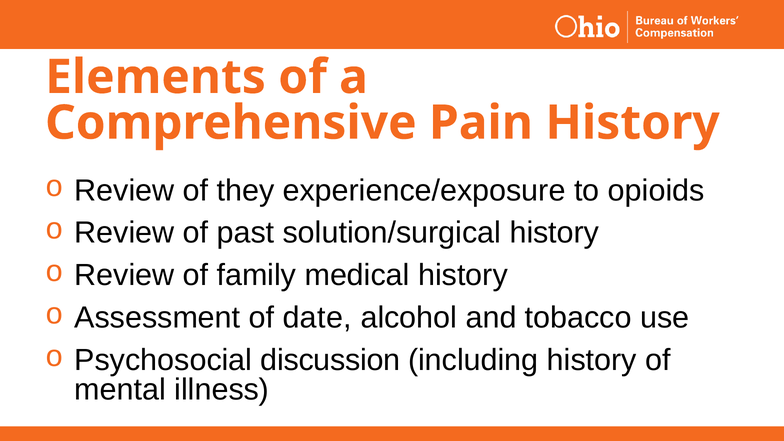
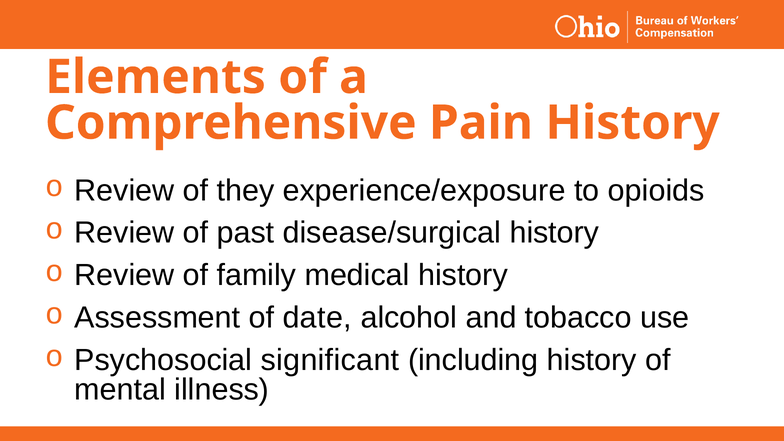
solution/surgical: solution/surgical -> disease/surgical
discussion: discussion -> significant
